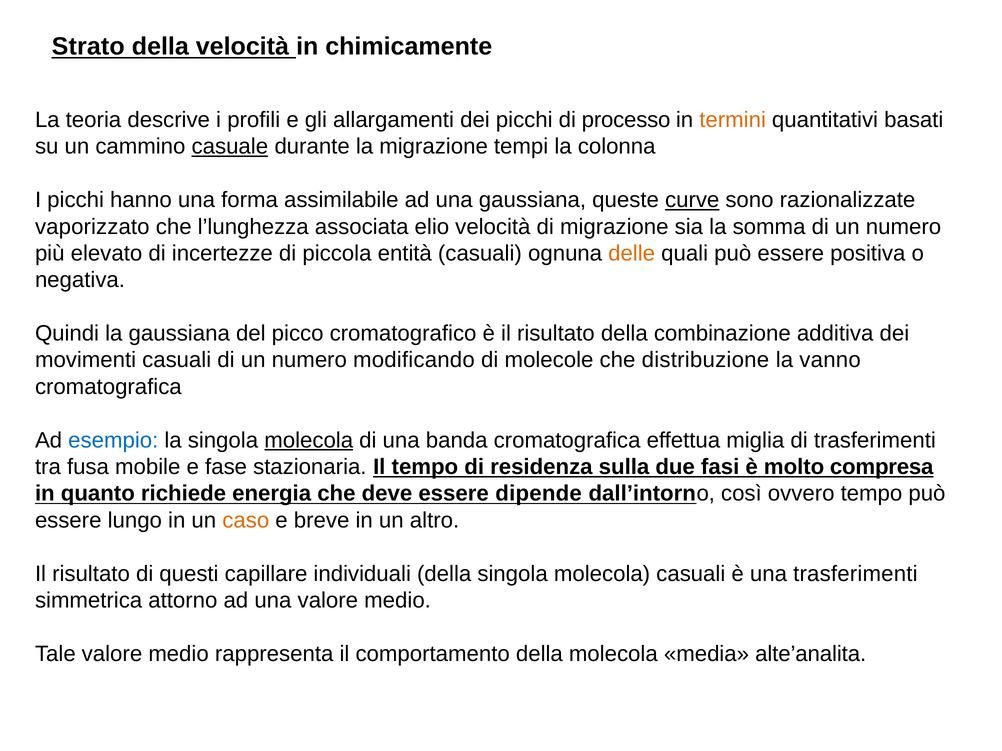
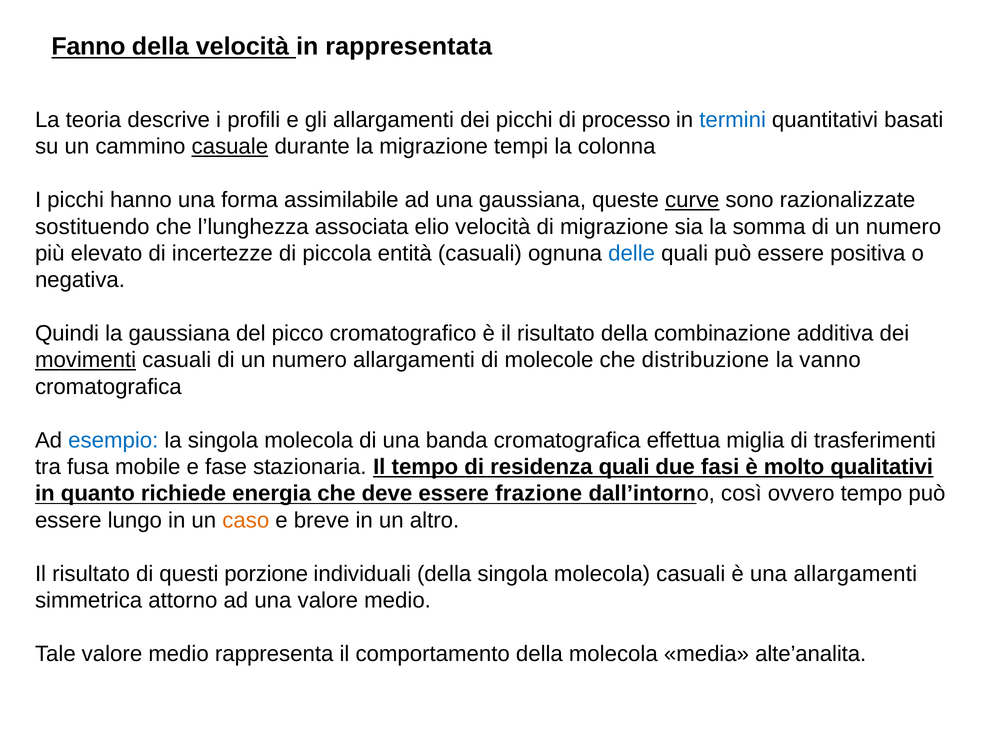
Strato: Strato -> Fanno
chimicamente: chimicamente -> rappresentata
termini colour: orange -> blue
vaporizzato: vaporizzato -> sostituendo
delle colour: orange -> blue
movimenti underline: none -> present
numero modificando: modificando -> allargamenti
molecola at (309, 441) underline: present -> none
residenza sulla: sulla -> quali
compresa: compresa -> qualitativi
dipende: dipende -> frazione
capillare: capillare -> porzione
una trasferimenti: trasferimenti -> allargamenti
